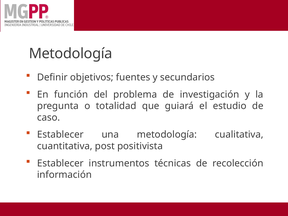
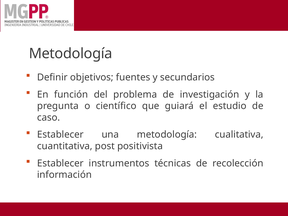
totalidad: totalidad -> científico
